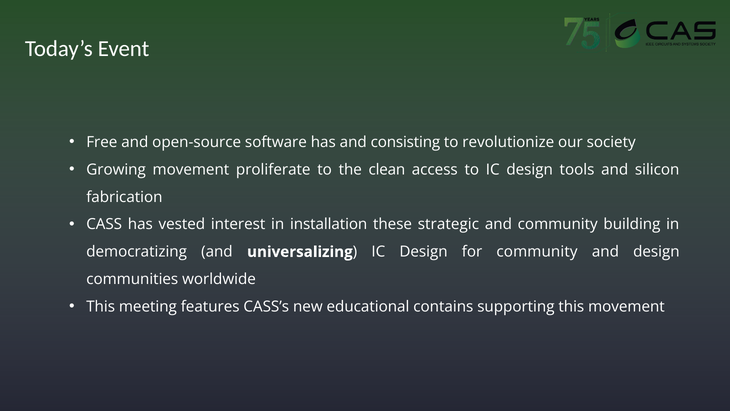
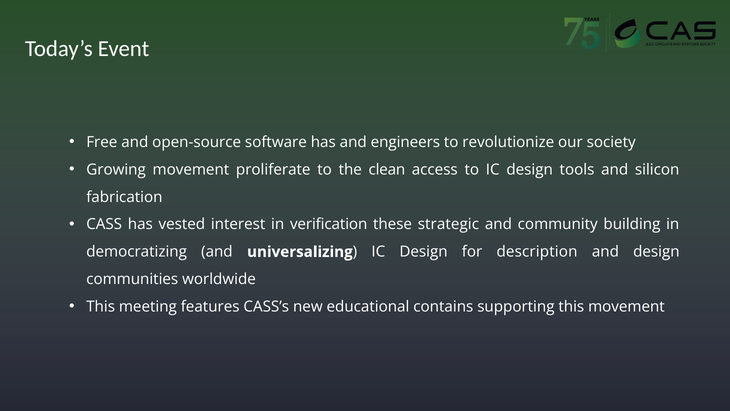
consisting: consisting -> engineers
installation: installation -> verification
for community: community -> description
